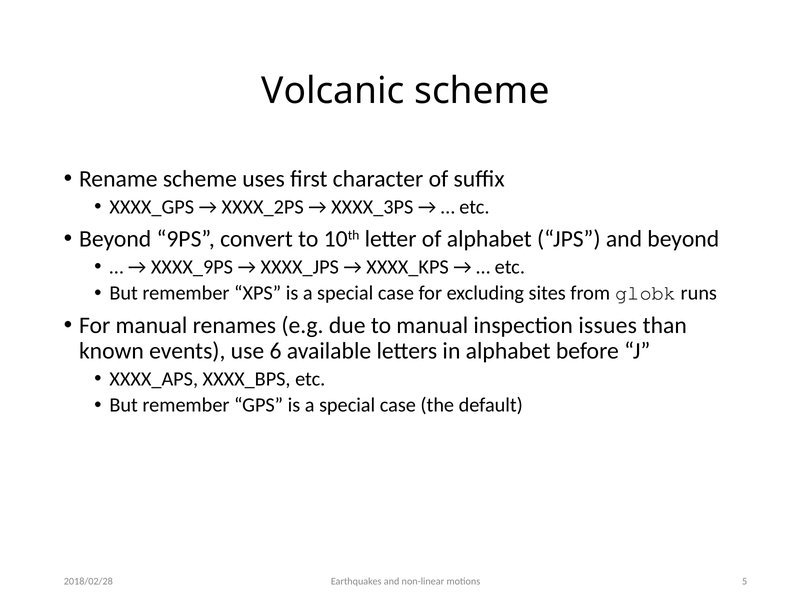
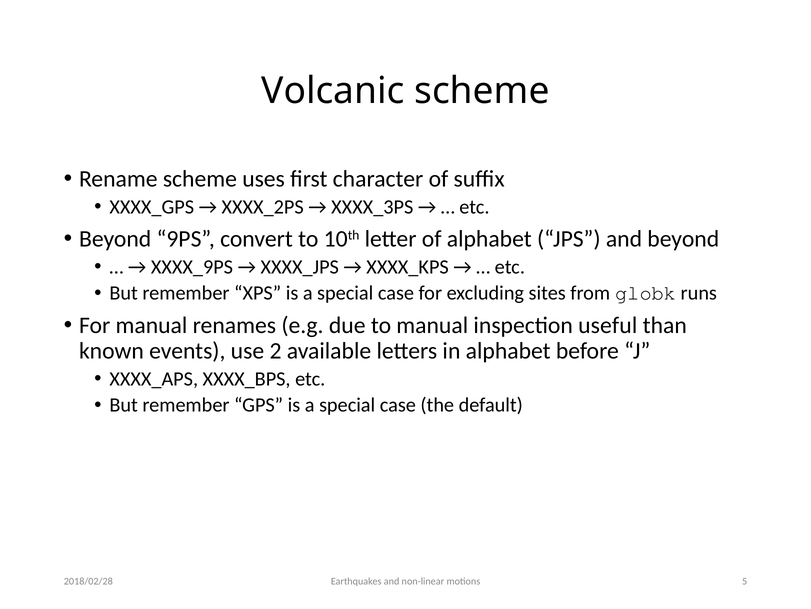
issues: issues -> useful
6: 6 -> 2
